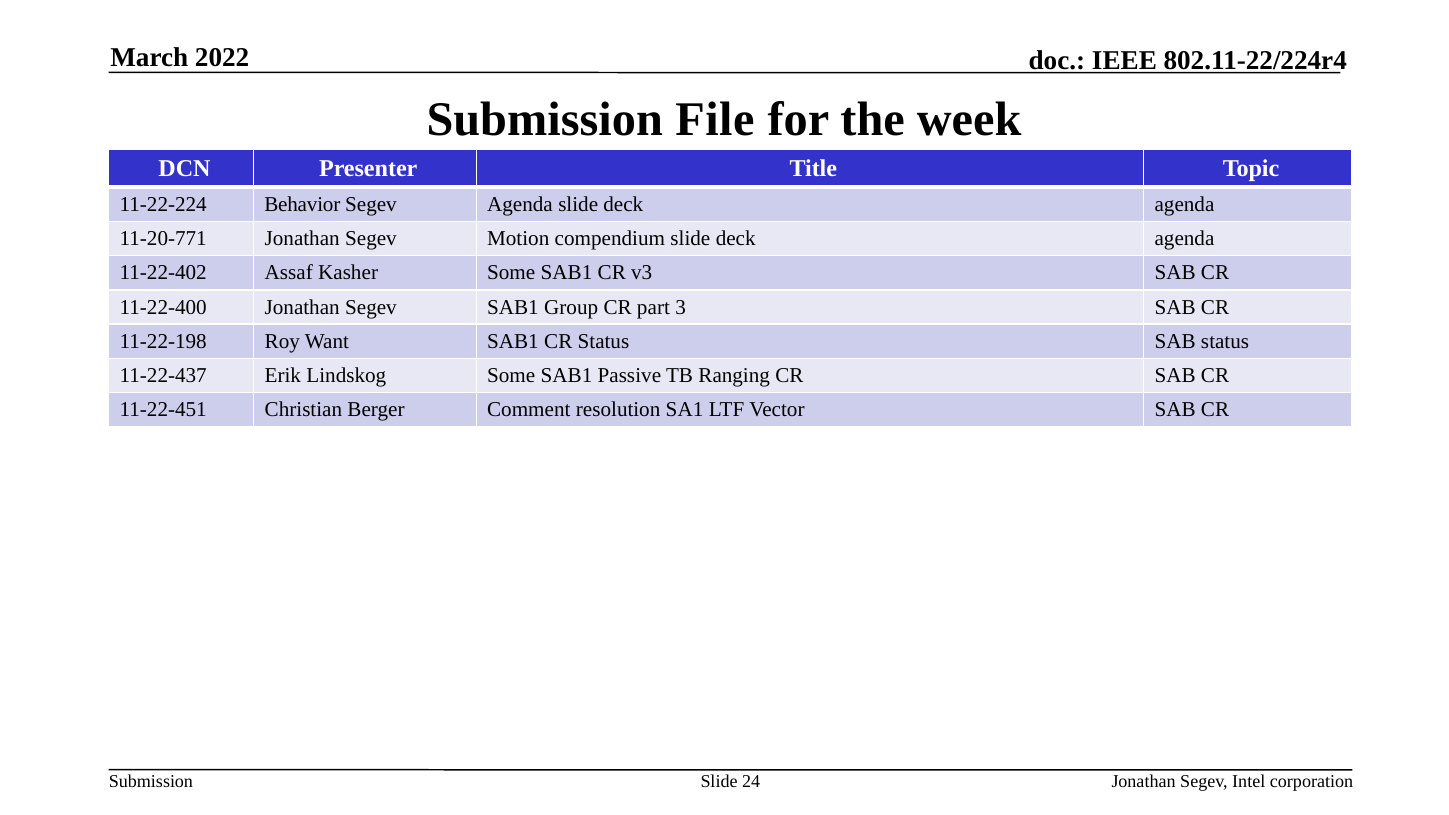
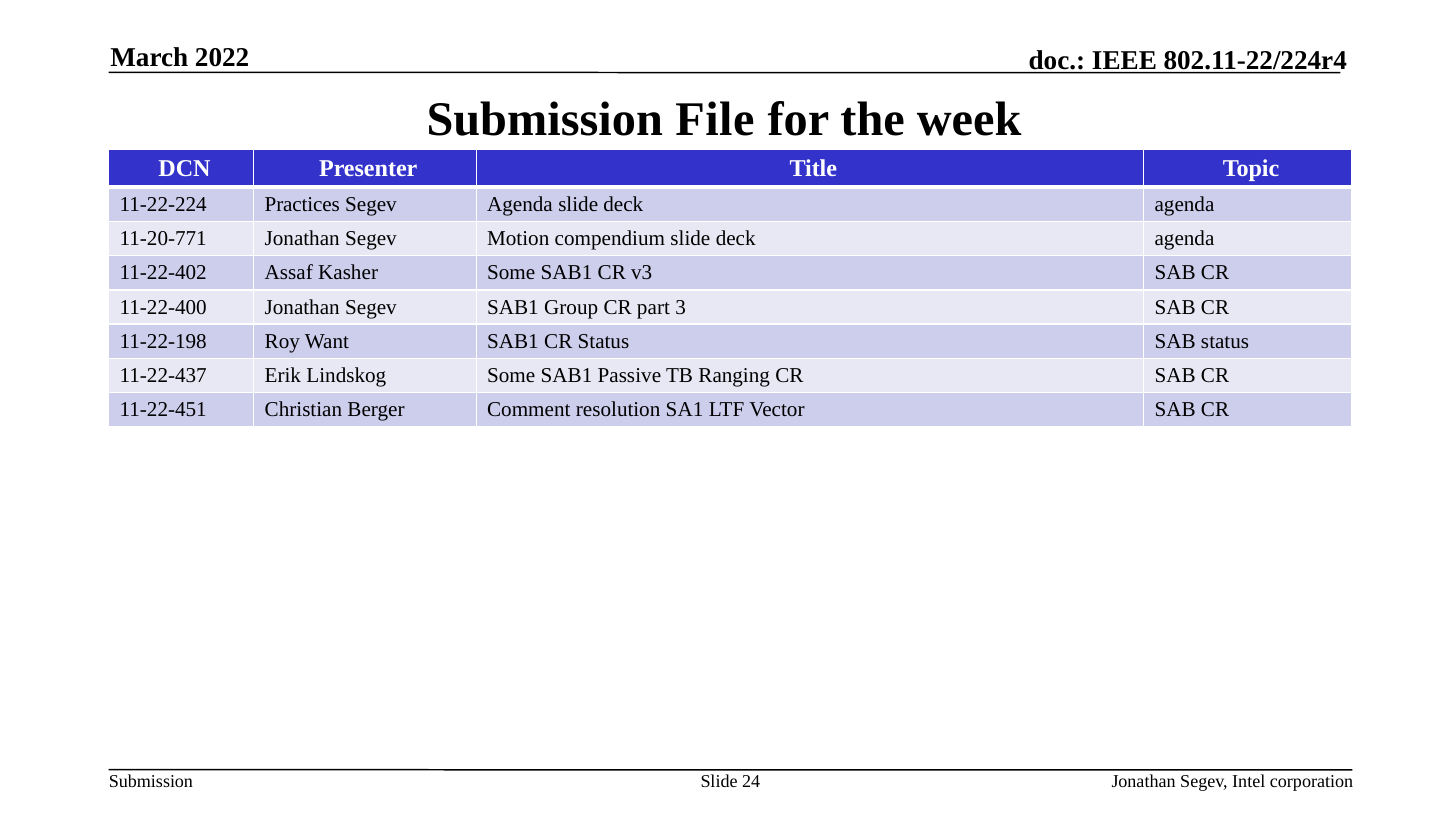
Behavior: Behavior -> Practices
